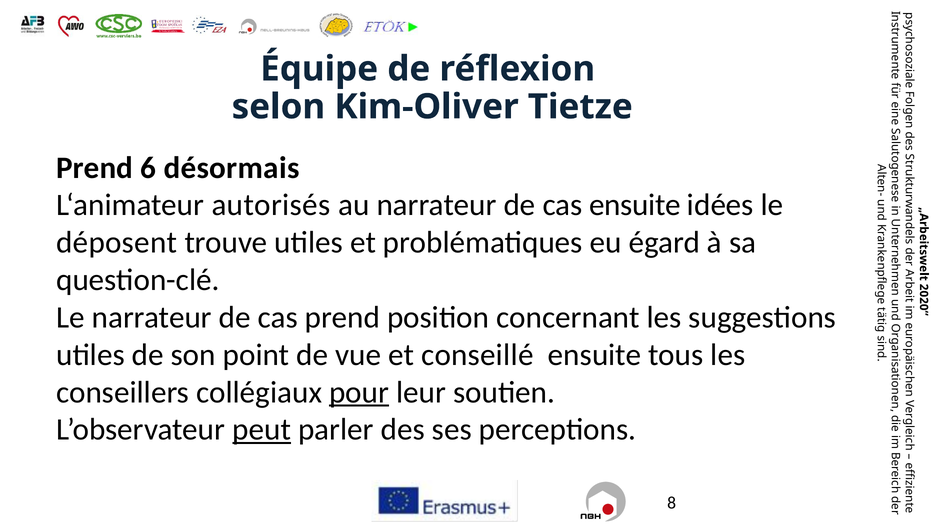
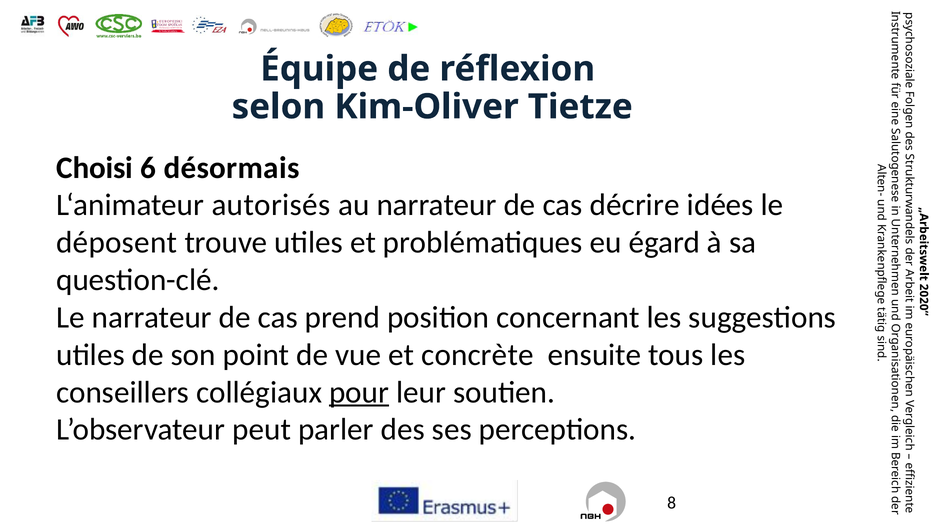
Prend at (95, 168): Prend -> Choisi
cas ensuite: ensuite -> décrire
conseillé: conseillé -> concrète
peut underline: present -> none
